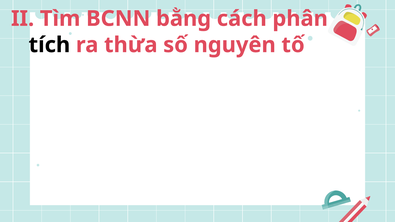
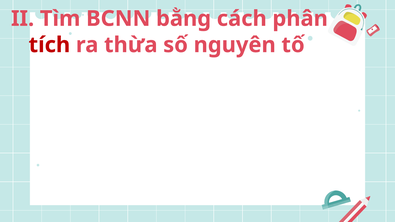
tích colour: black -> red
